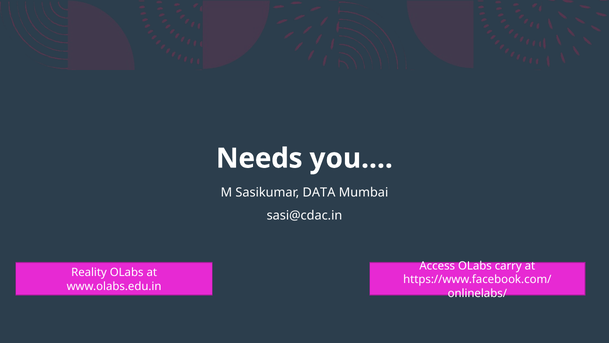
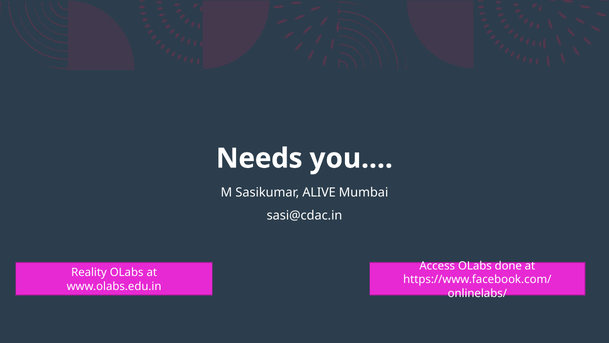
DATA: DATA -> ALIVE
carry: carry -> done
